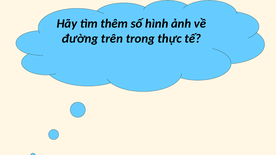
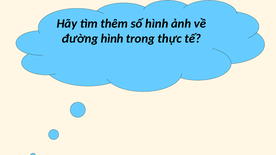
đường trên: trên -> hình
